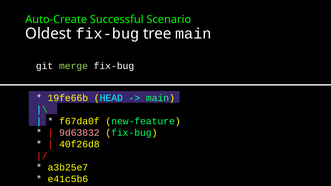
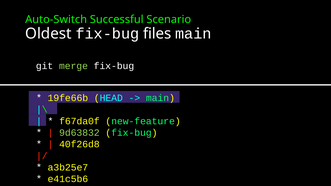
Auto-Create: Auto-Create -> Auto-Switch
tree: tree -> files
9d63832 colour: pink -> light green
